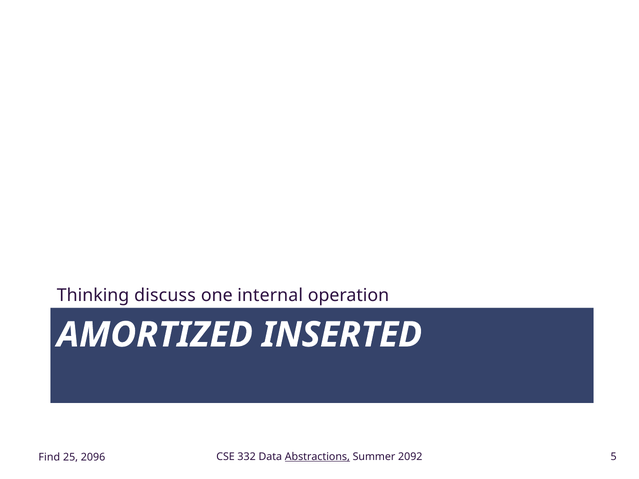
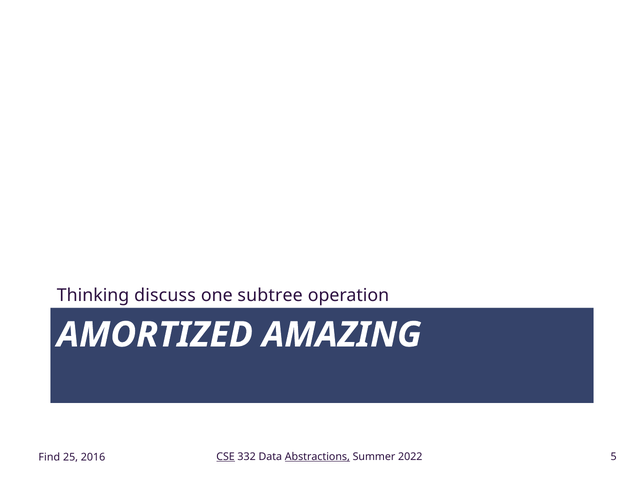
internal: internal -> subtree
INSERTED: INSERTED -> AMAZING
CSE underline: none -> present
2092: 2092 -> 2022
2096: 2096 -> 2016
